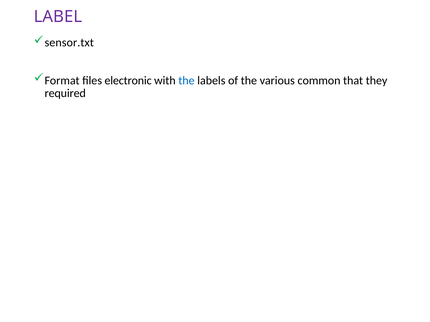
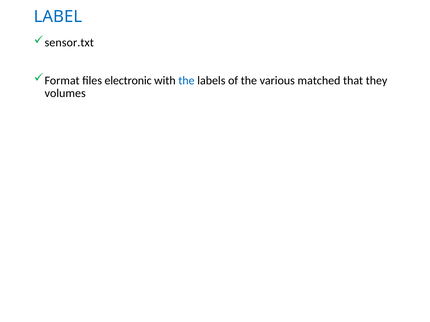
LABEL colour: purple -> blue
common: common -> matched
required: required -> volumes
